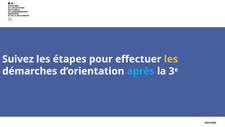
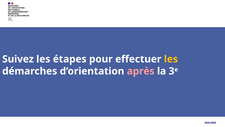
après colour: light blue -> pink
